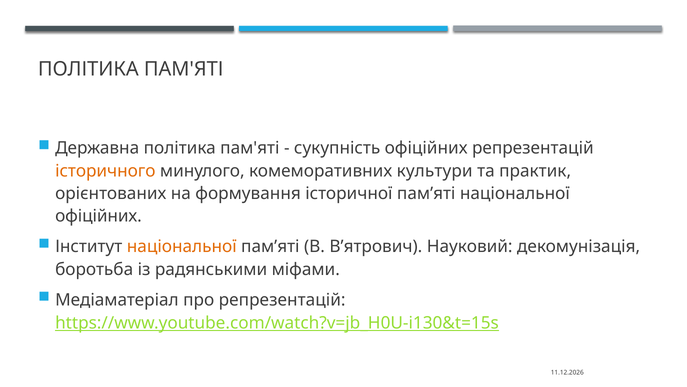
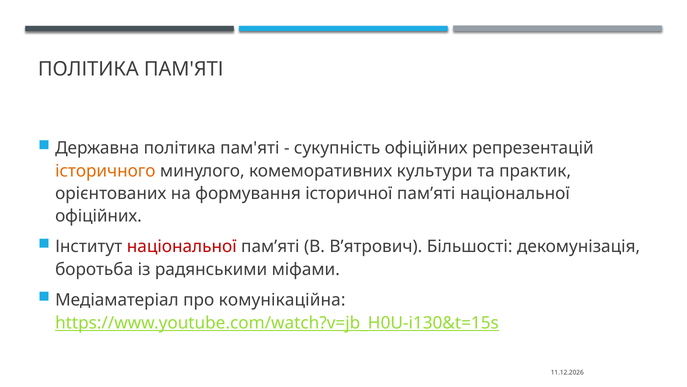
національної at (182, 246) colour: orange -> red
Науковий: Науковий -> Більшості
про репрезентацій: репрезентацій -> комунікаційна
